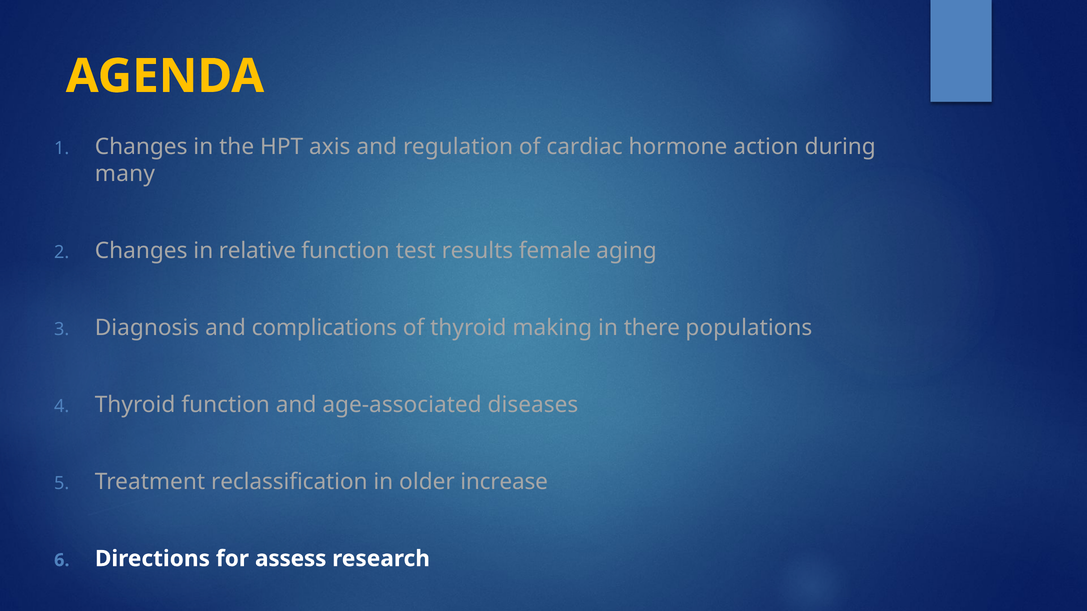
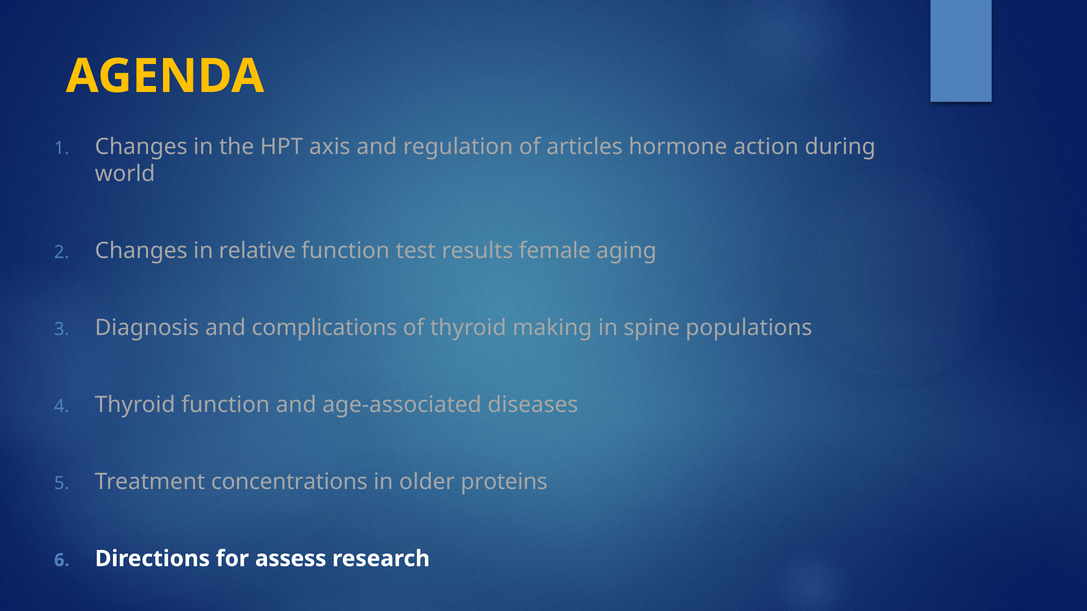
cardiac: cardiac -> articles
many: many -> world
there: there -> spine
reclassification: reclassification -> concentrations
increase: increase -> proteins
